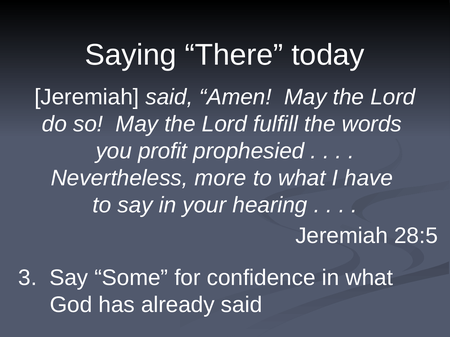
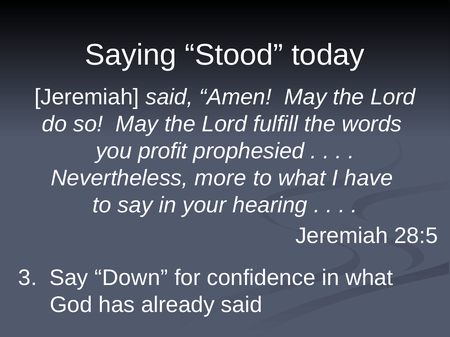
There: There -> Stood
Some: Some -> Down
